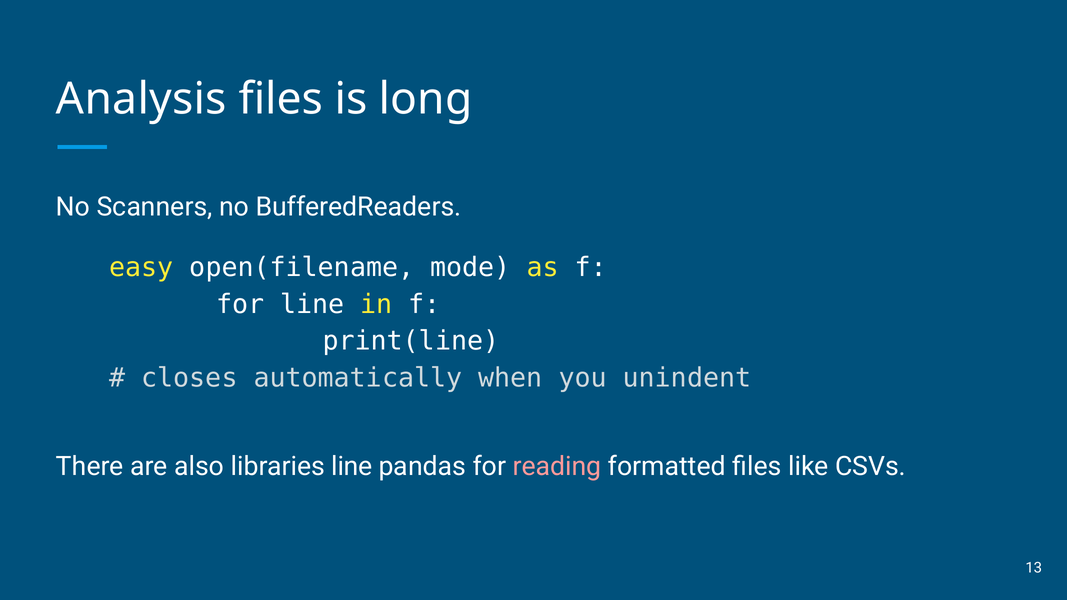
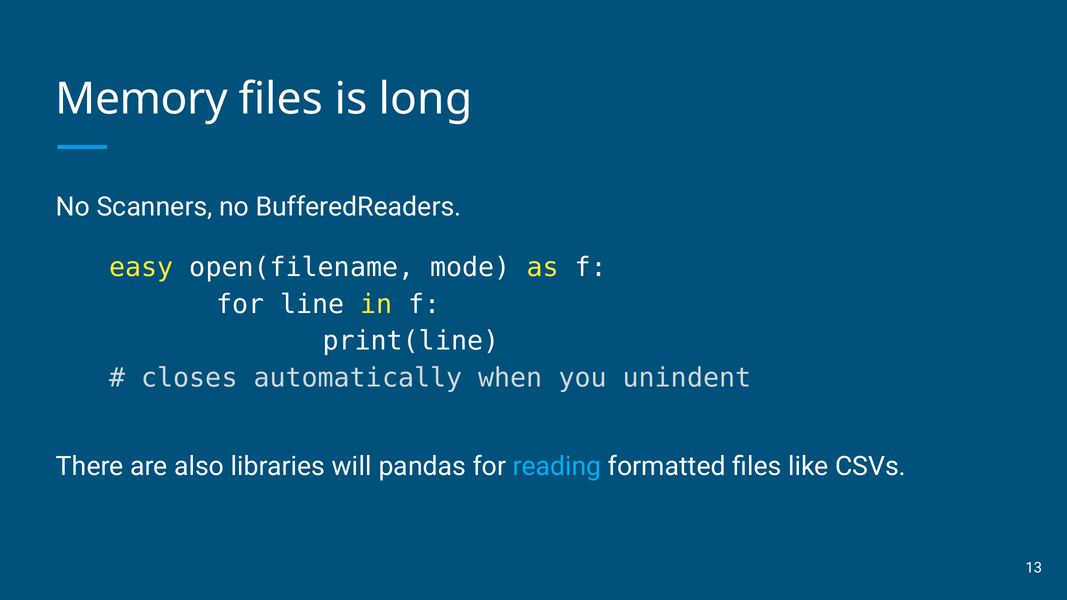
Analysis: Analysis -> Memory
libraries line: line -> will
reading colour: pink -> light blue
